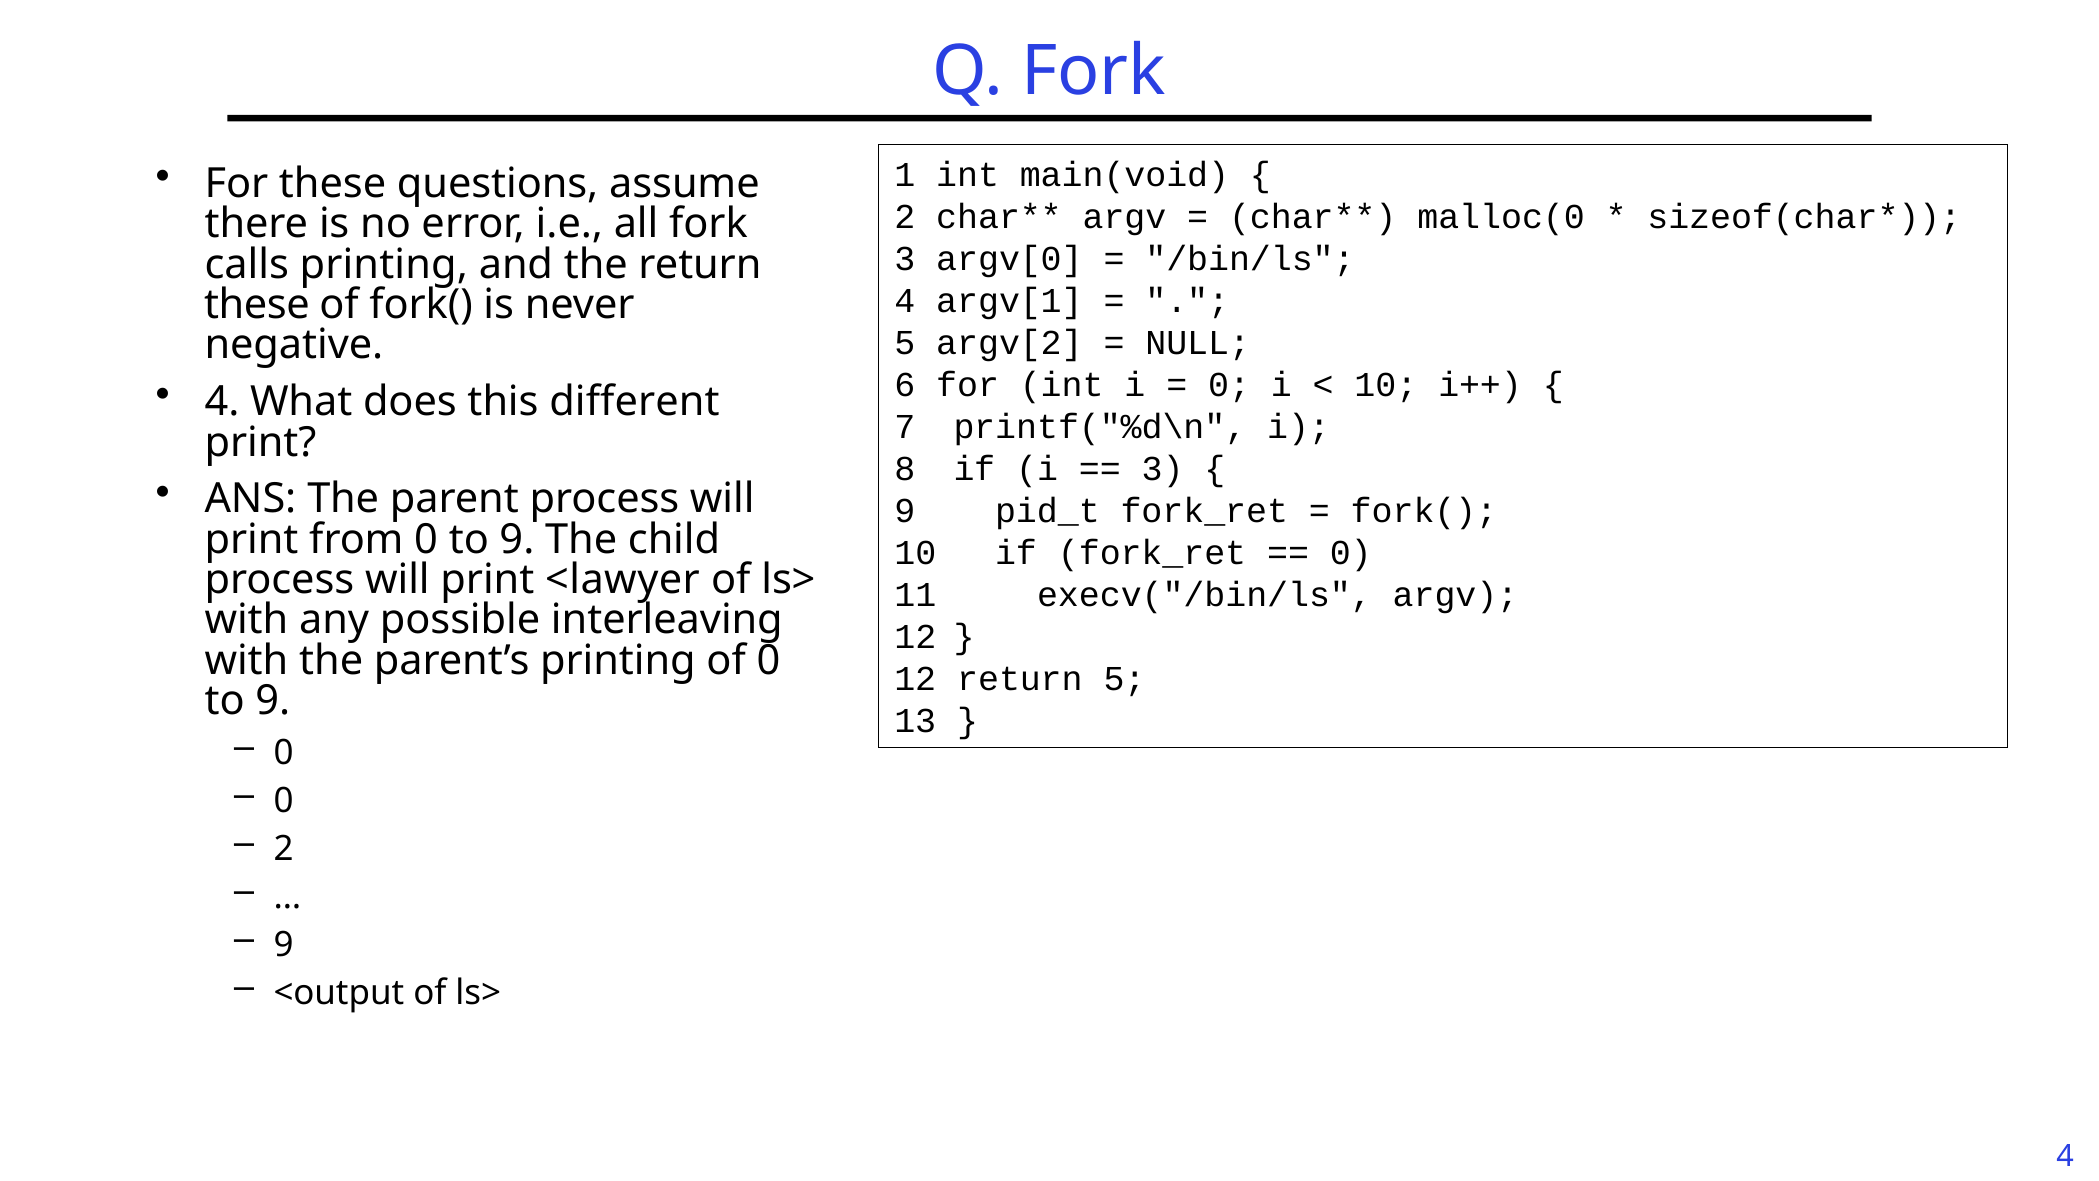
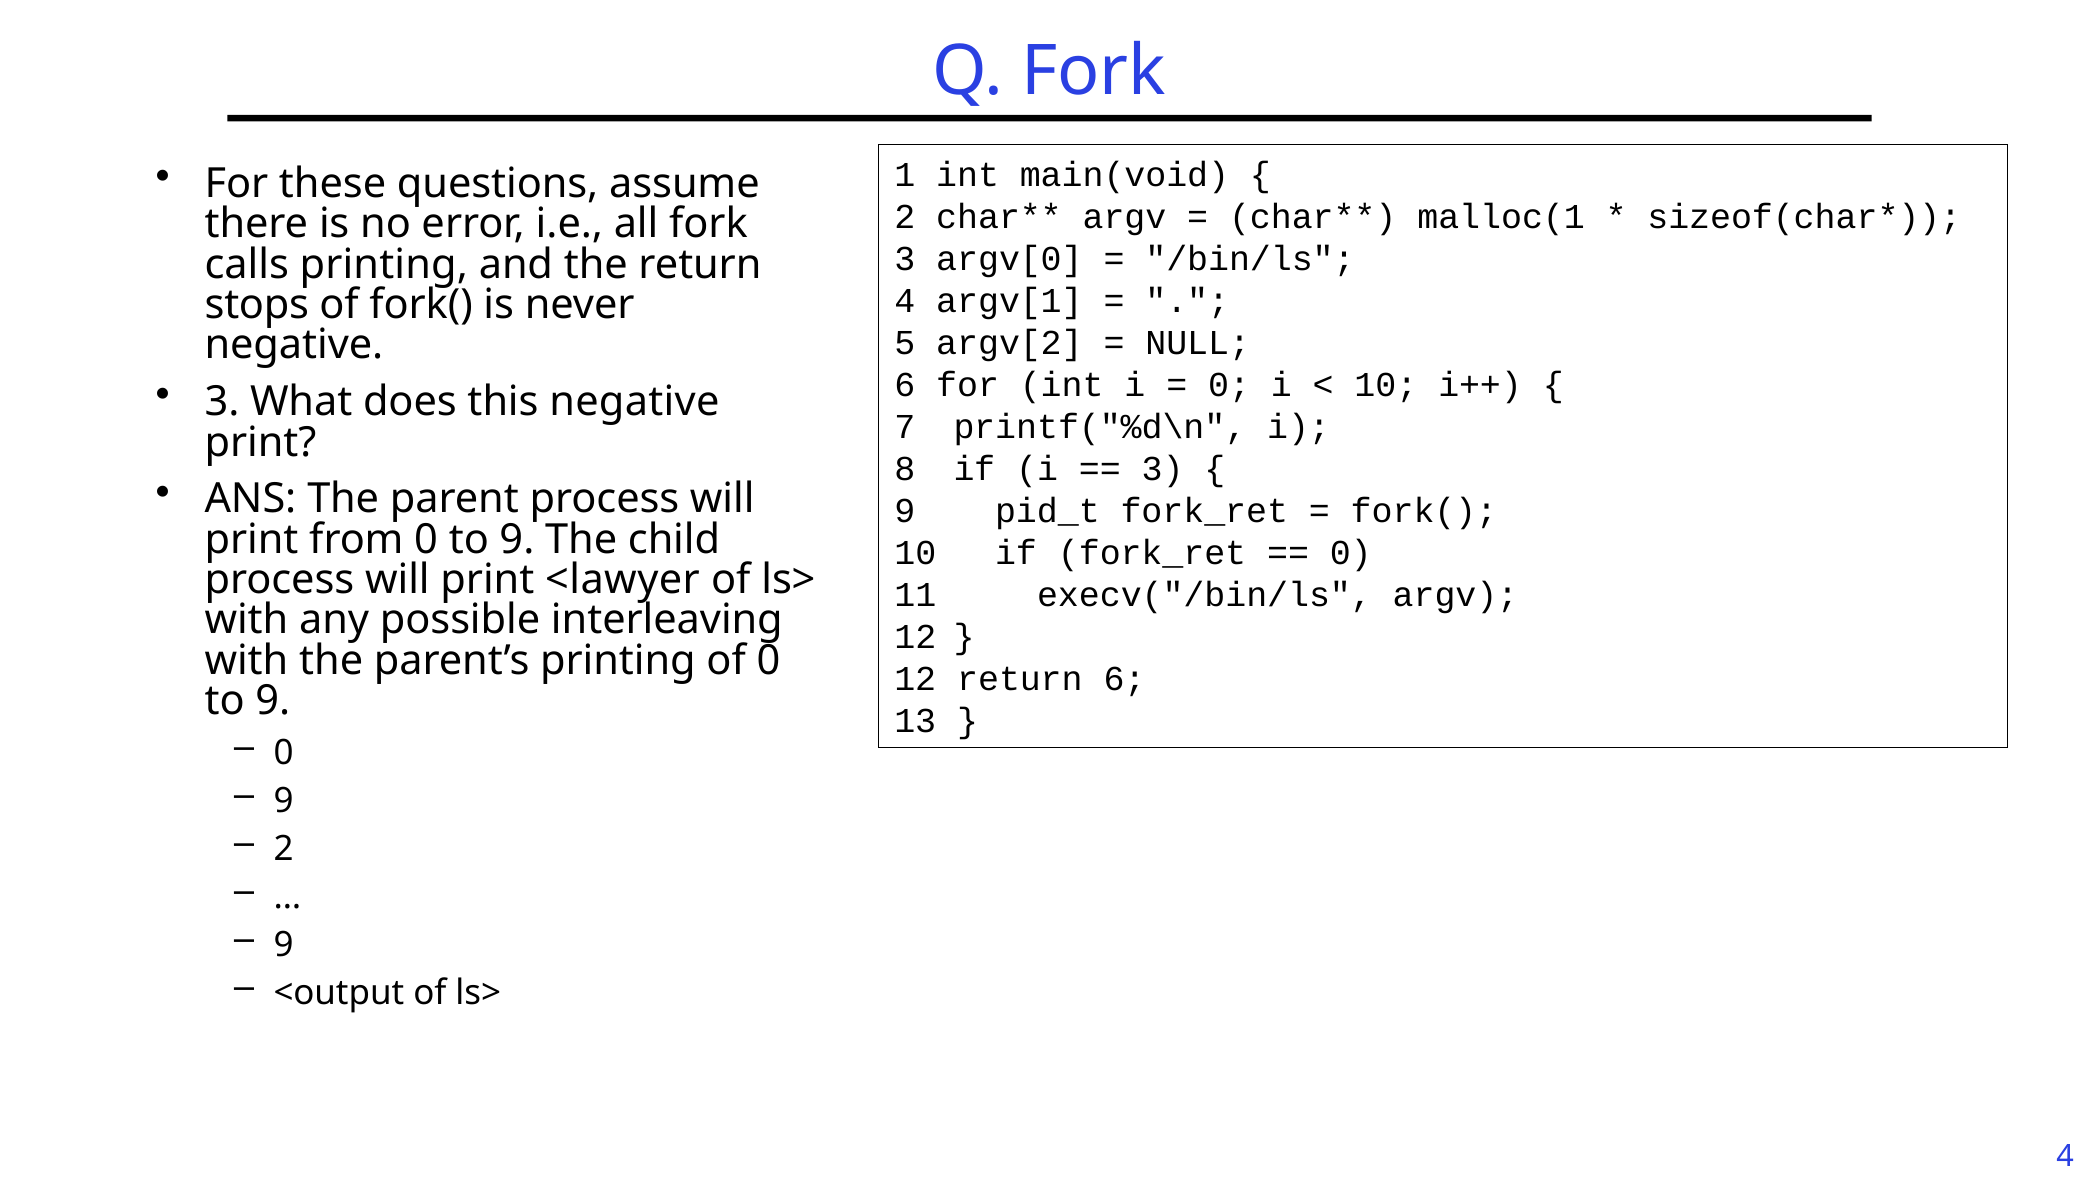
malloc(0: malloc(0 -> malloc(1
these at (257, 305): these -> stops
4 at (222, 402): 4 -> 3
this different: different -> negative
return 5: 5 -> 6
0 at (284, 800): 0 -> 9
